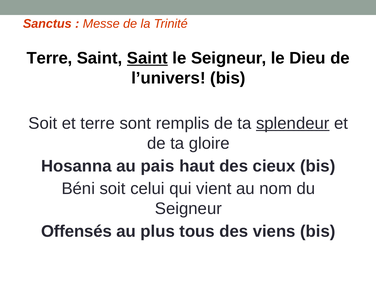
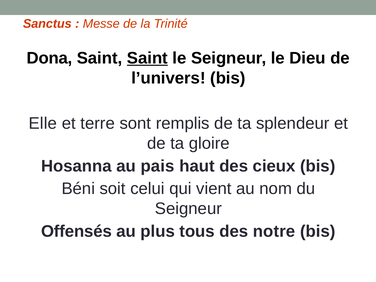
Terre at (49, 58): Terre -> Dona
Soit at (43, 123): Soit -> Elle
splendeur underline: present -> none
viens: viens -> notre
